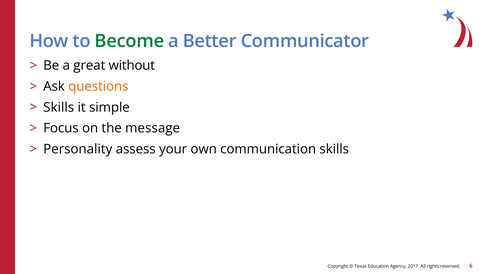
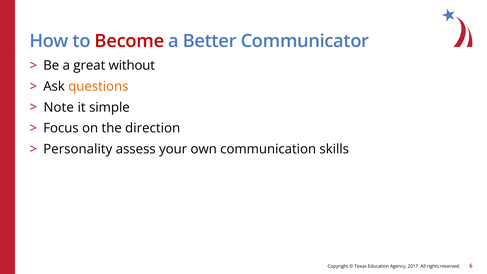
Become colour: green -> red
Skills at (59, 107): Skills -> Note
message: message -> direction
